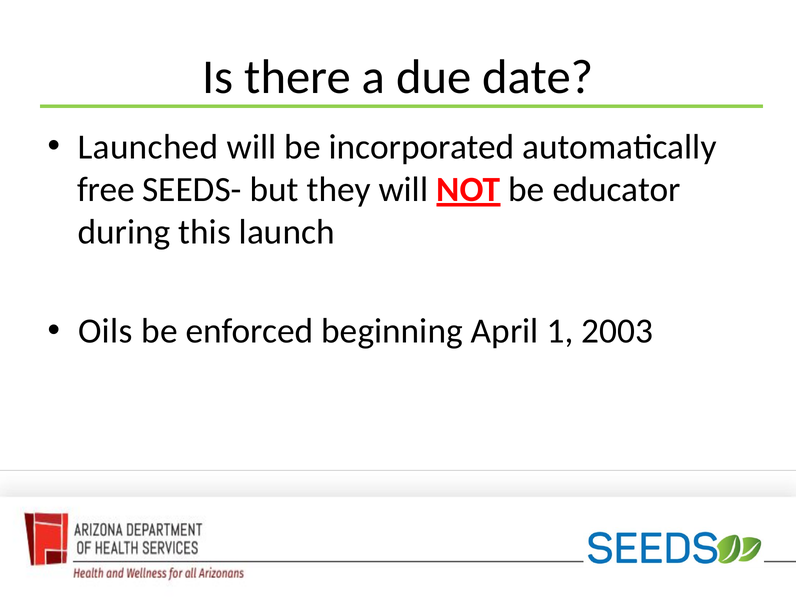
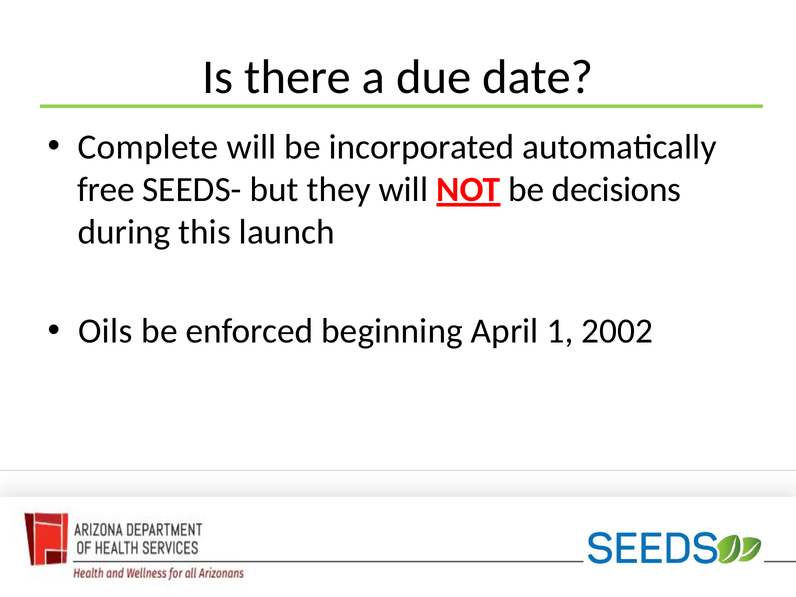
Launched: Launched -> Complete
educator: educator -> decisions
2003: 2003 -> 2002
